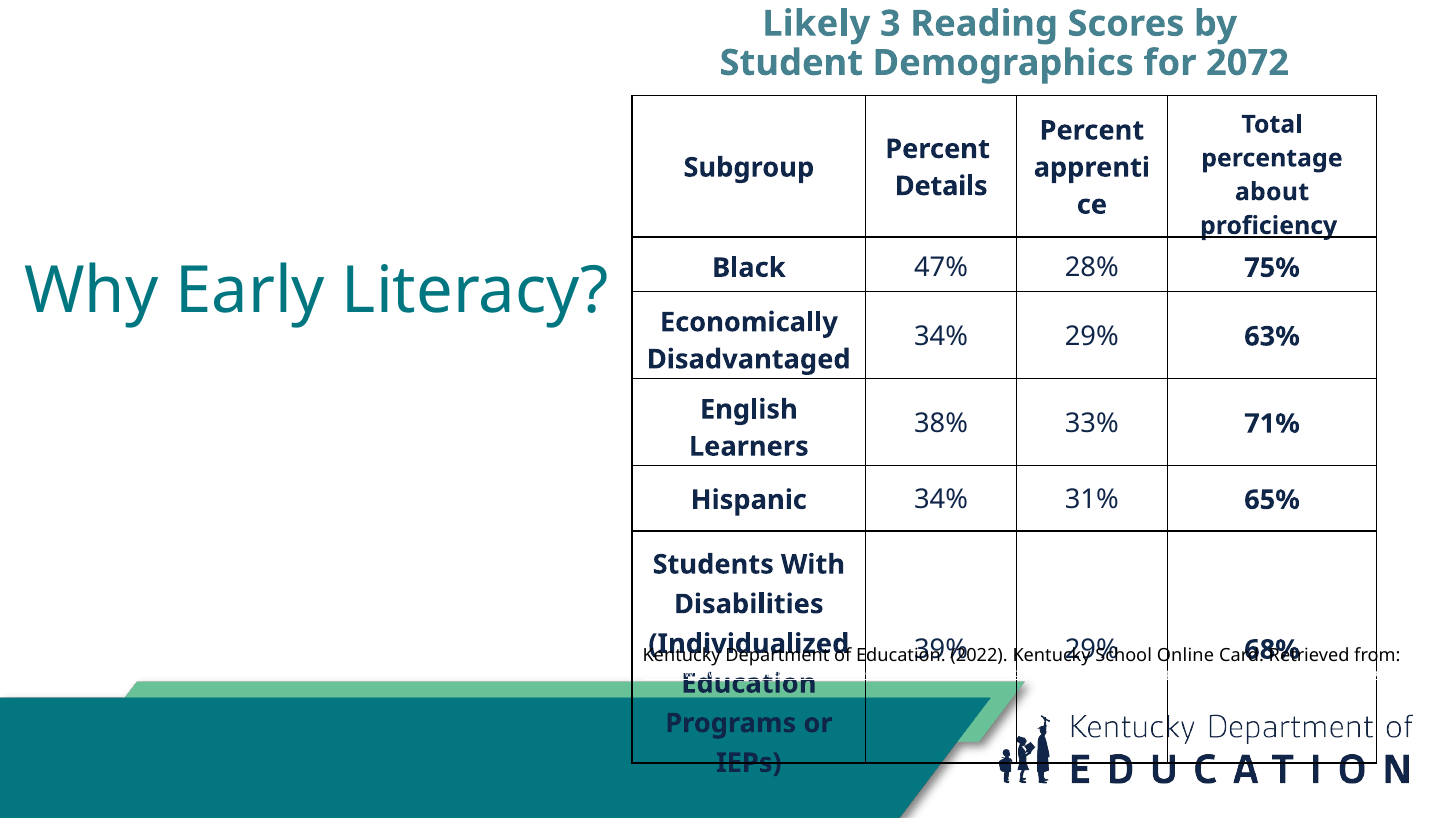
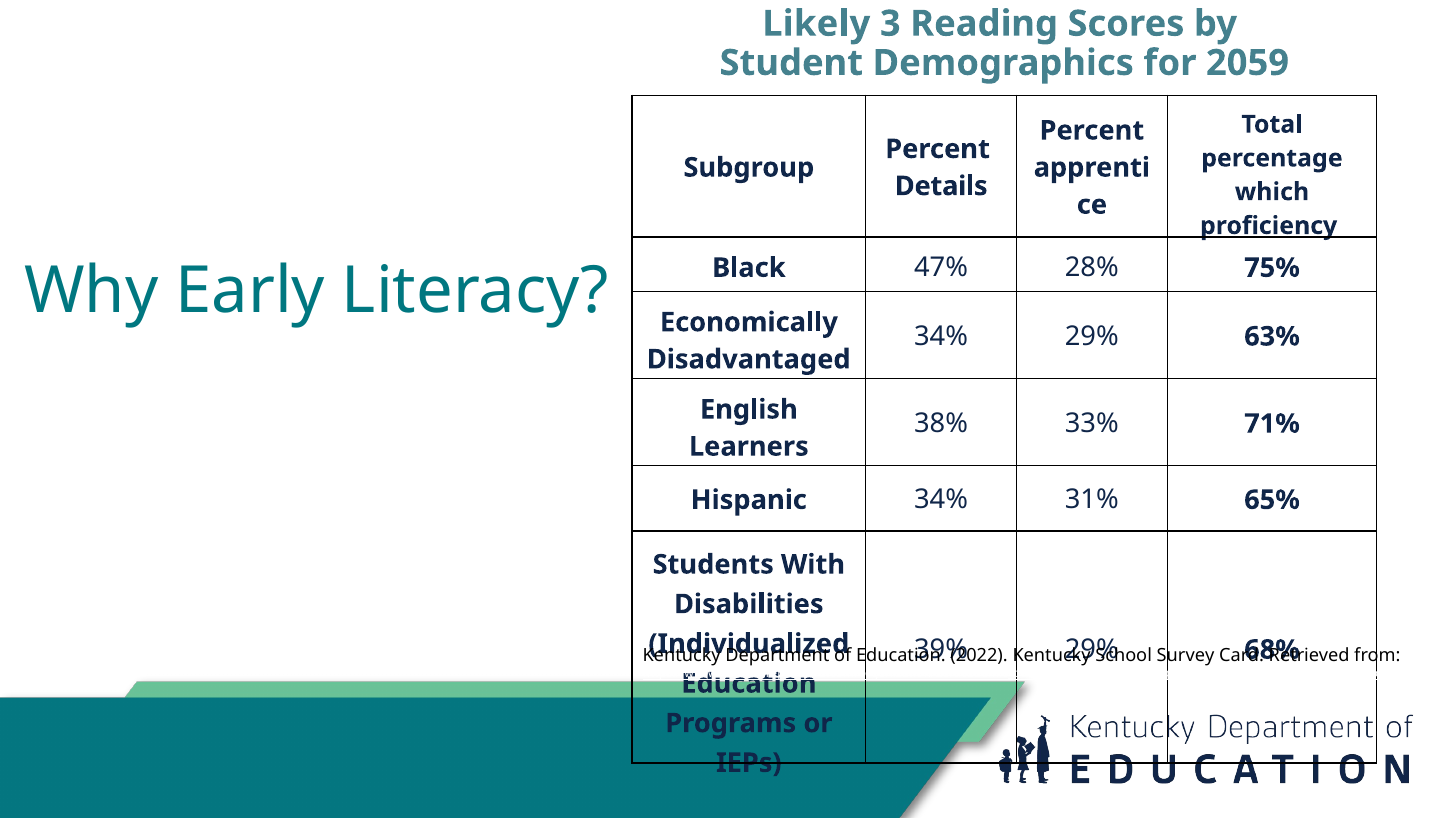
2072: 2072 -> 2059
about: about -> which
Online: Online -> Survey
